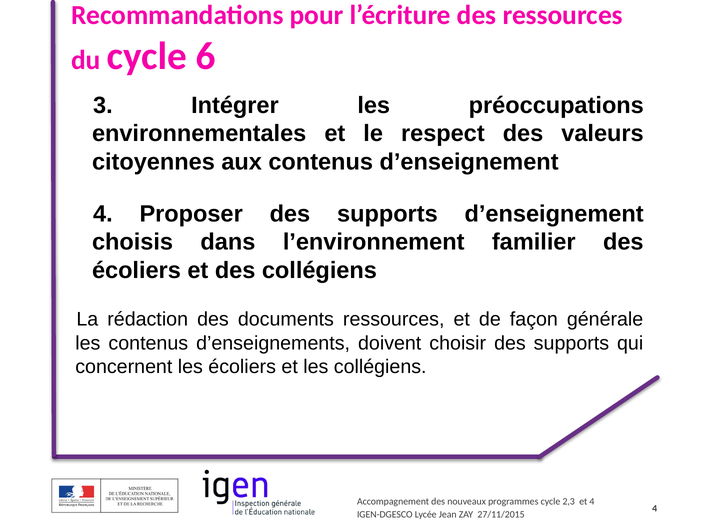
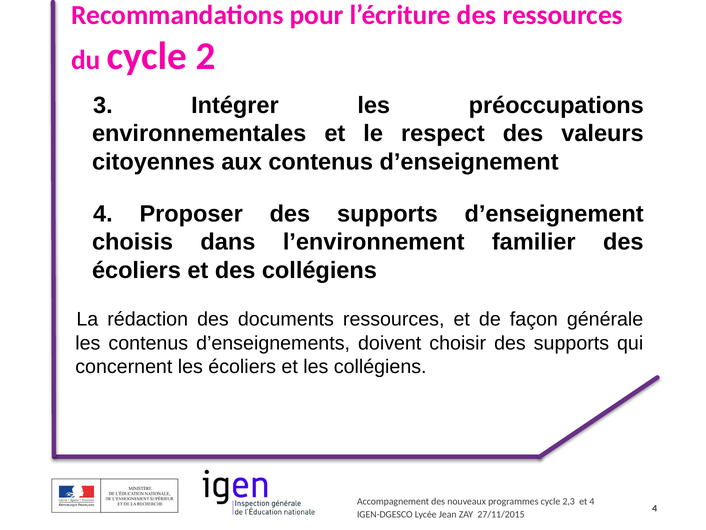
6: 6 -> 2
